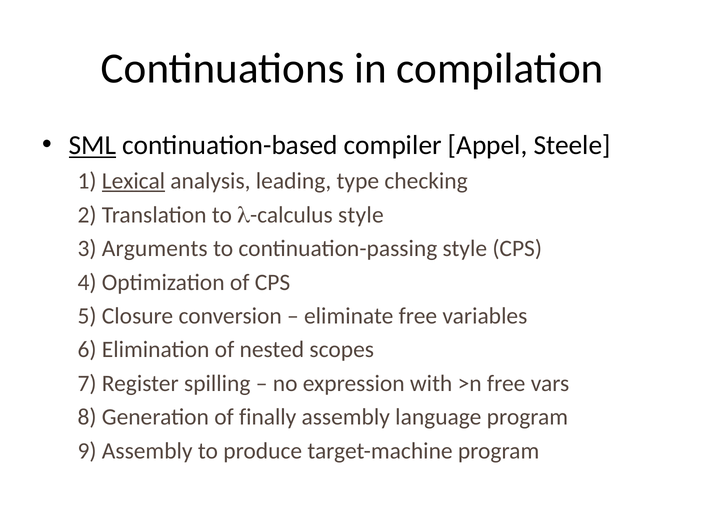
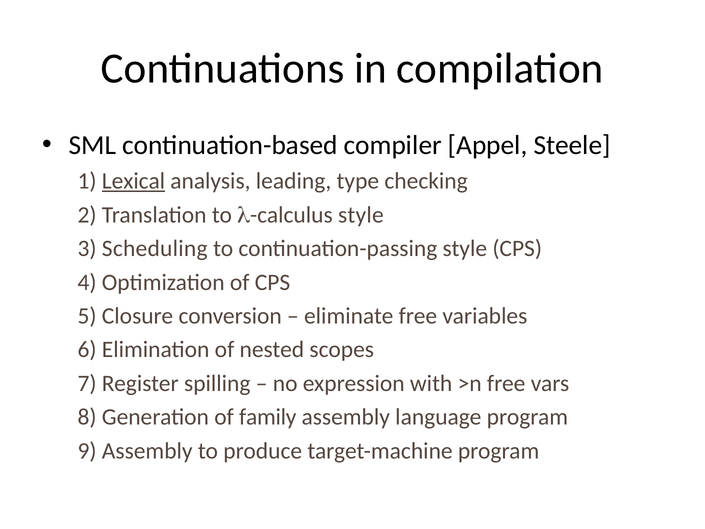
SML underline: present -> none
Arguments: Arguments -> Scheduling
finally: finally -> family
